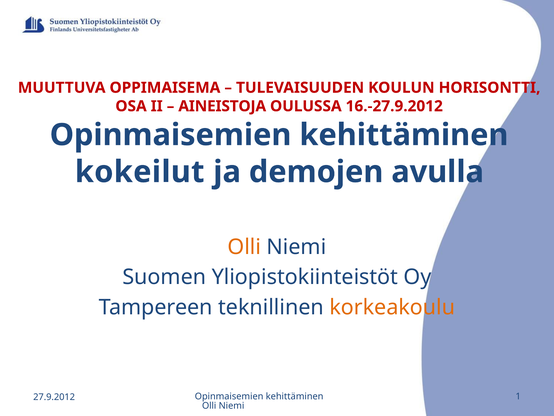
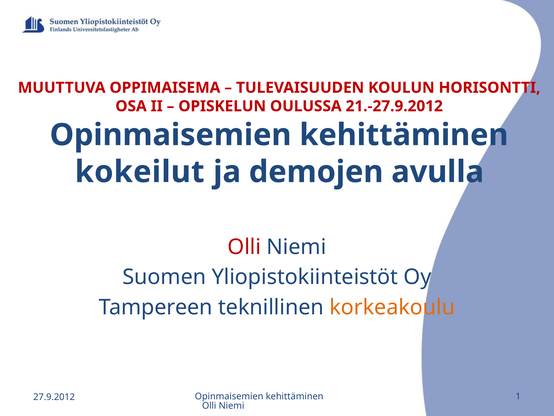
AINEISTOJA: AINEISTOJA -> OPISKELUN
16.-27.9.2012: 16.-27.9.2012 -> 21.-27.9.2012
Olli at (244, 247) colour: orange -> red
